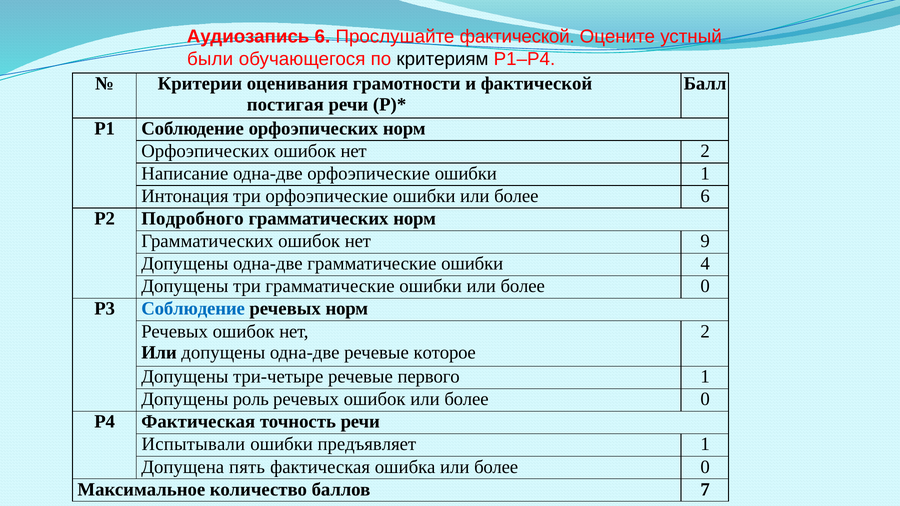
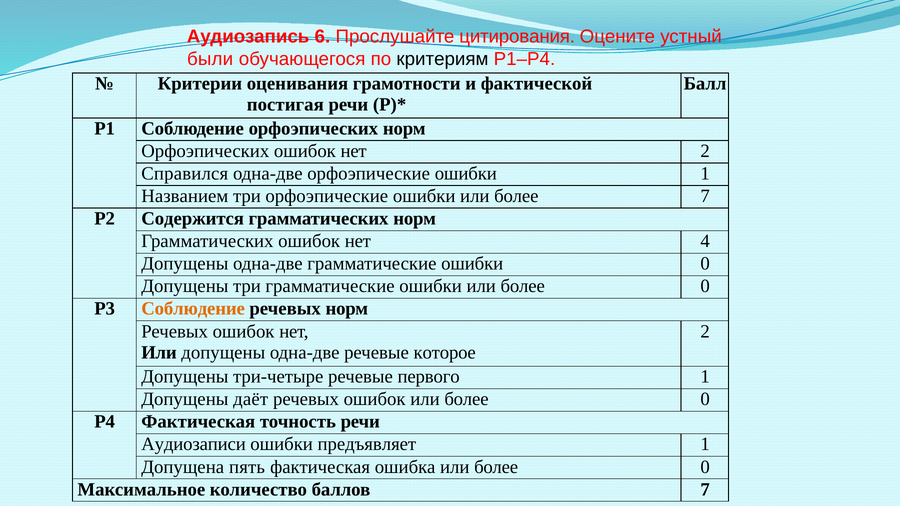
Прослушайте фактической: фактической -> цитирования
Написание: Написание -> Справился
Интонация: Интонация -> Названием
более 6: 6 -> 7
Подробного: Подробного -> Содержится
9: 9 -> 4
ошибки 4: 4 -> 0
Соблюдение at (193, 309) colour: blue -> orange
роль: роль -> даёт
Испытывали: Испытывали -> Аудиозаписи
